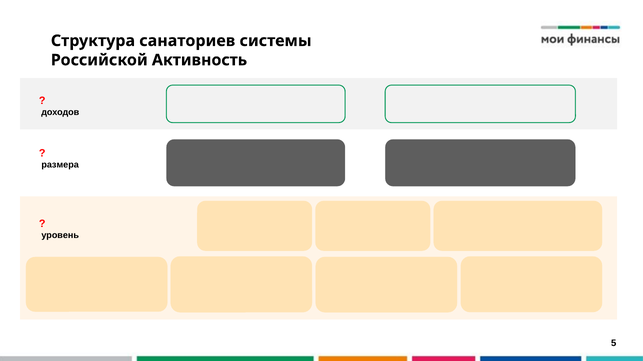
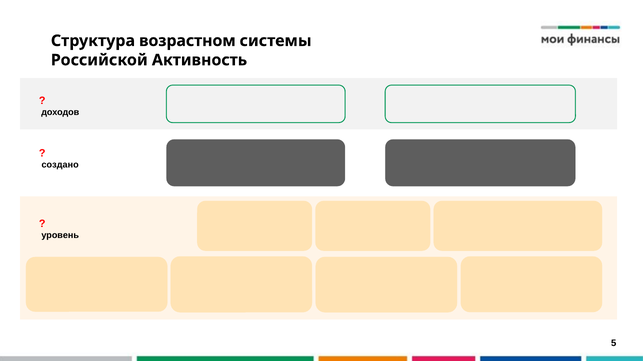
санаториев: санаториев -> возрастном
размера: размера -> создано
